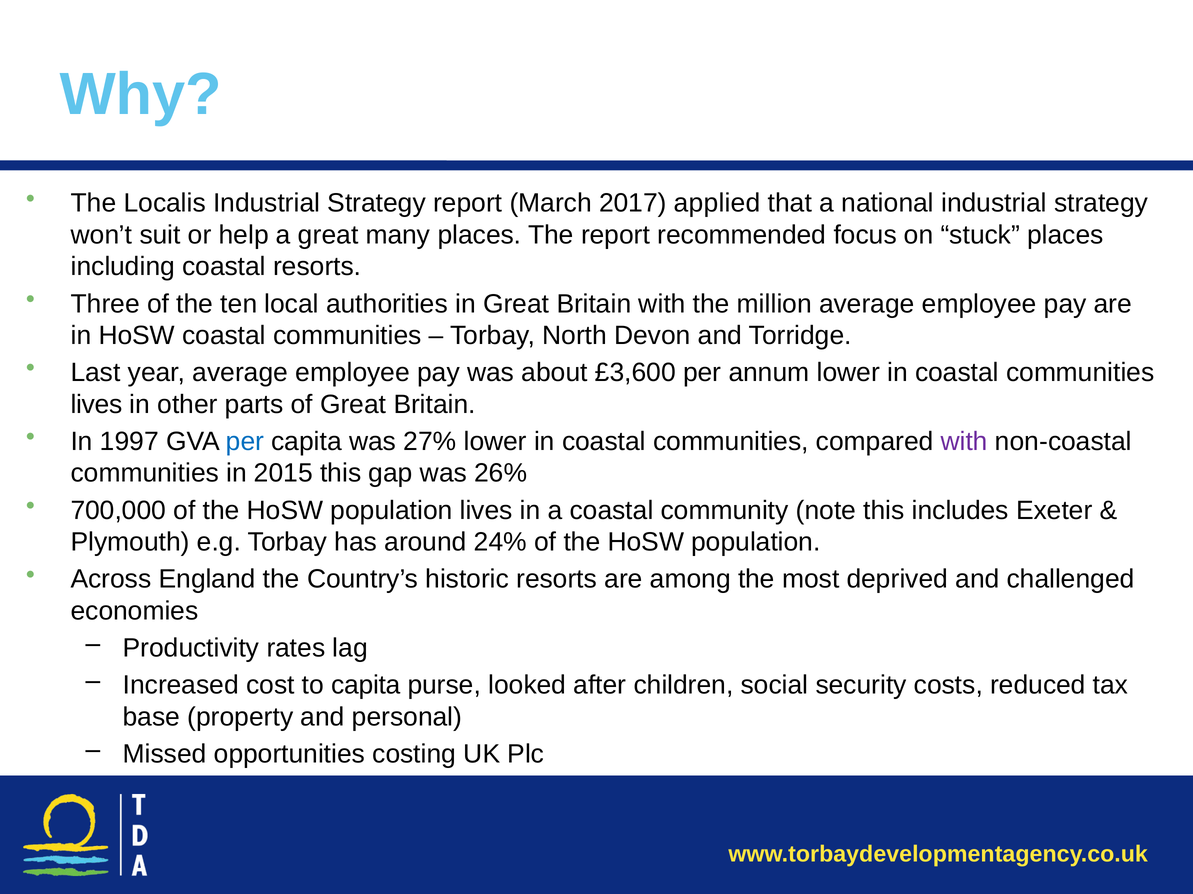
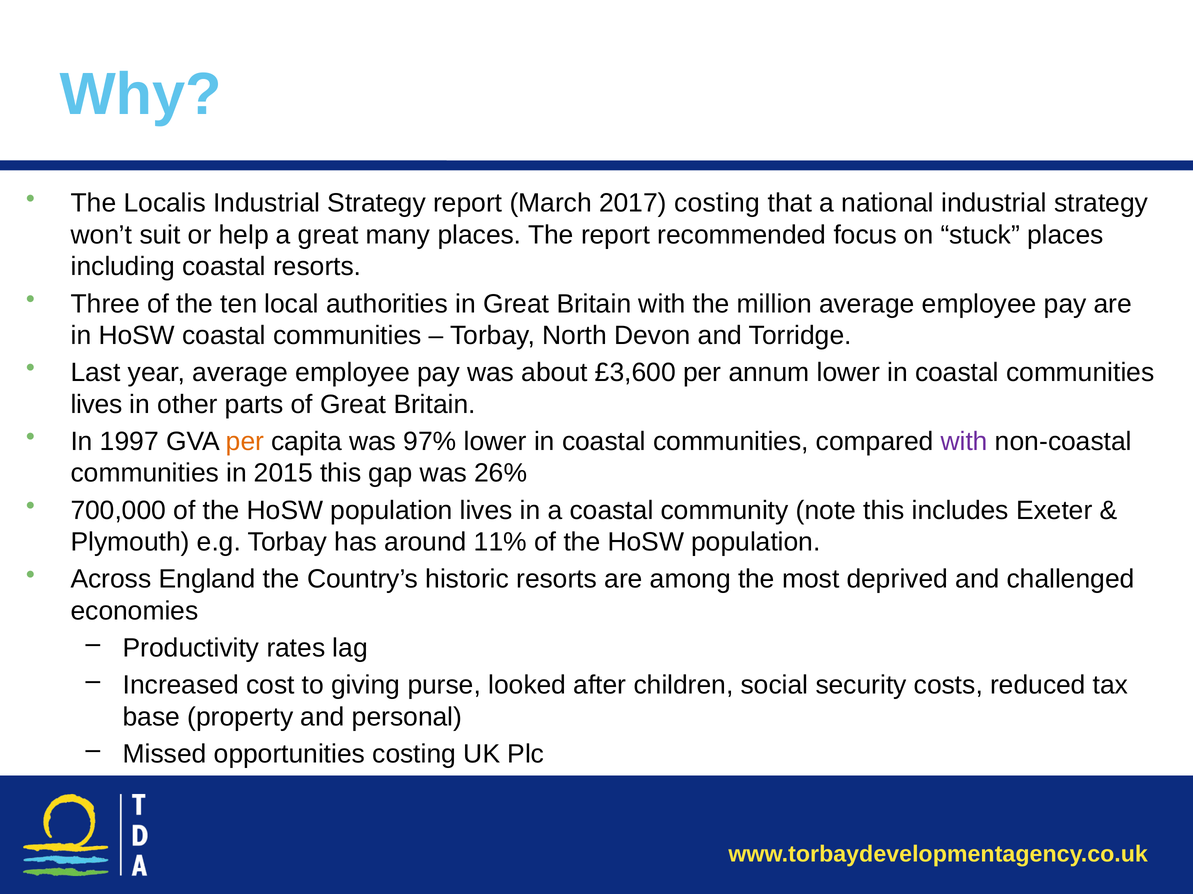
2017 applied: applied -> costing
per at (245, 442) colour: blue -> orange
27%: 27% -> 97%
24%: 24% -> 11%
to capita: capita -> giving
